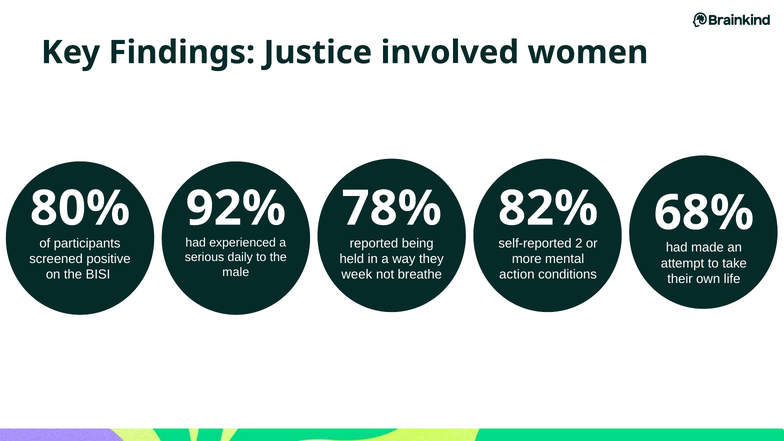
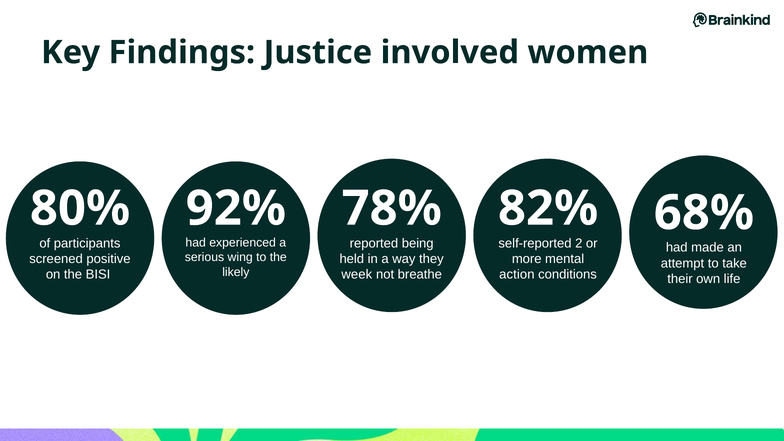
daily: daily -> wing
male: male -> likely
